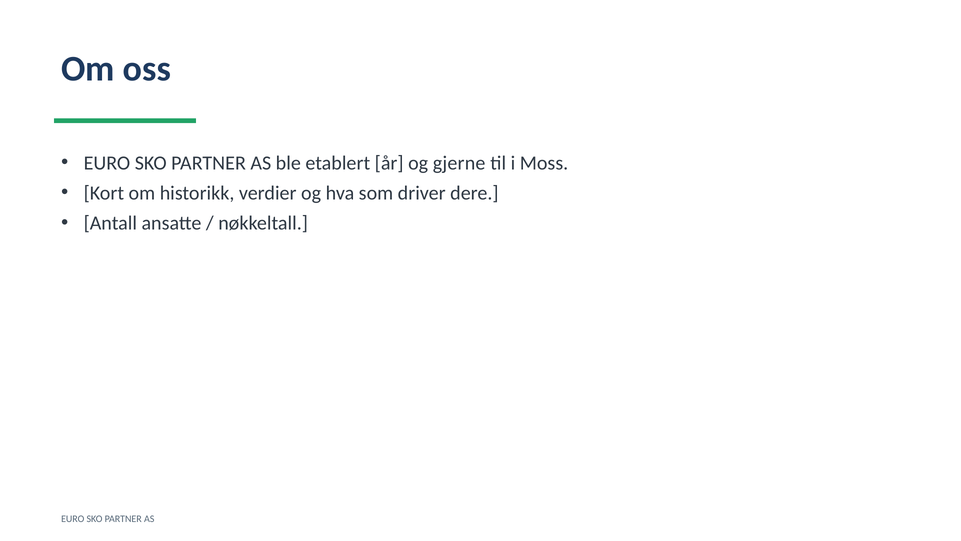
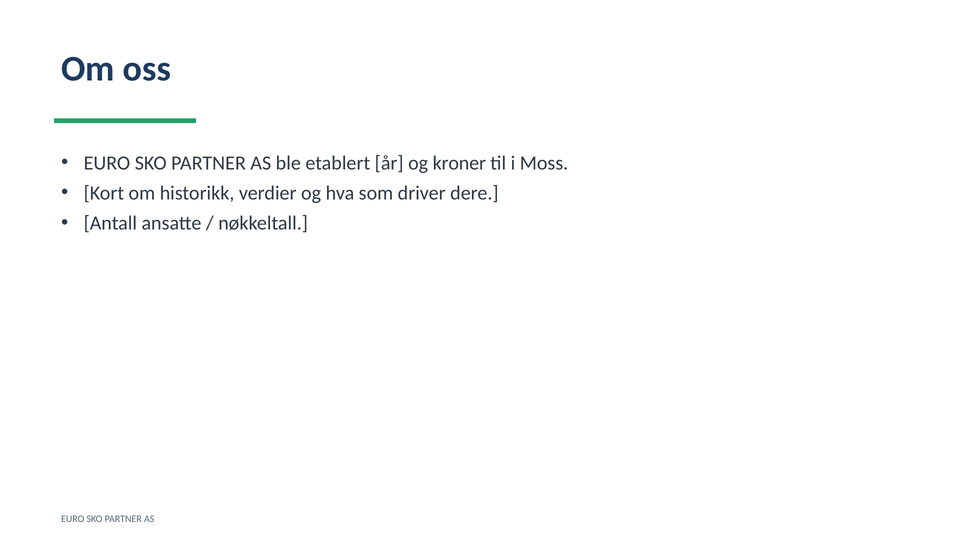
gjerne: gjerne -> kroner
